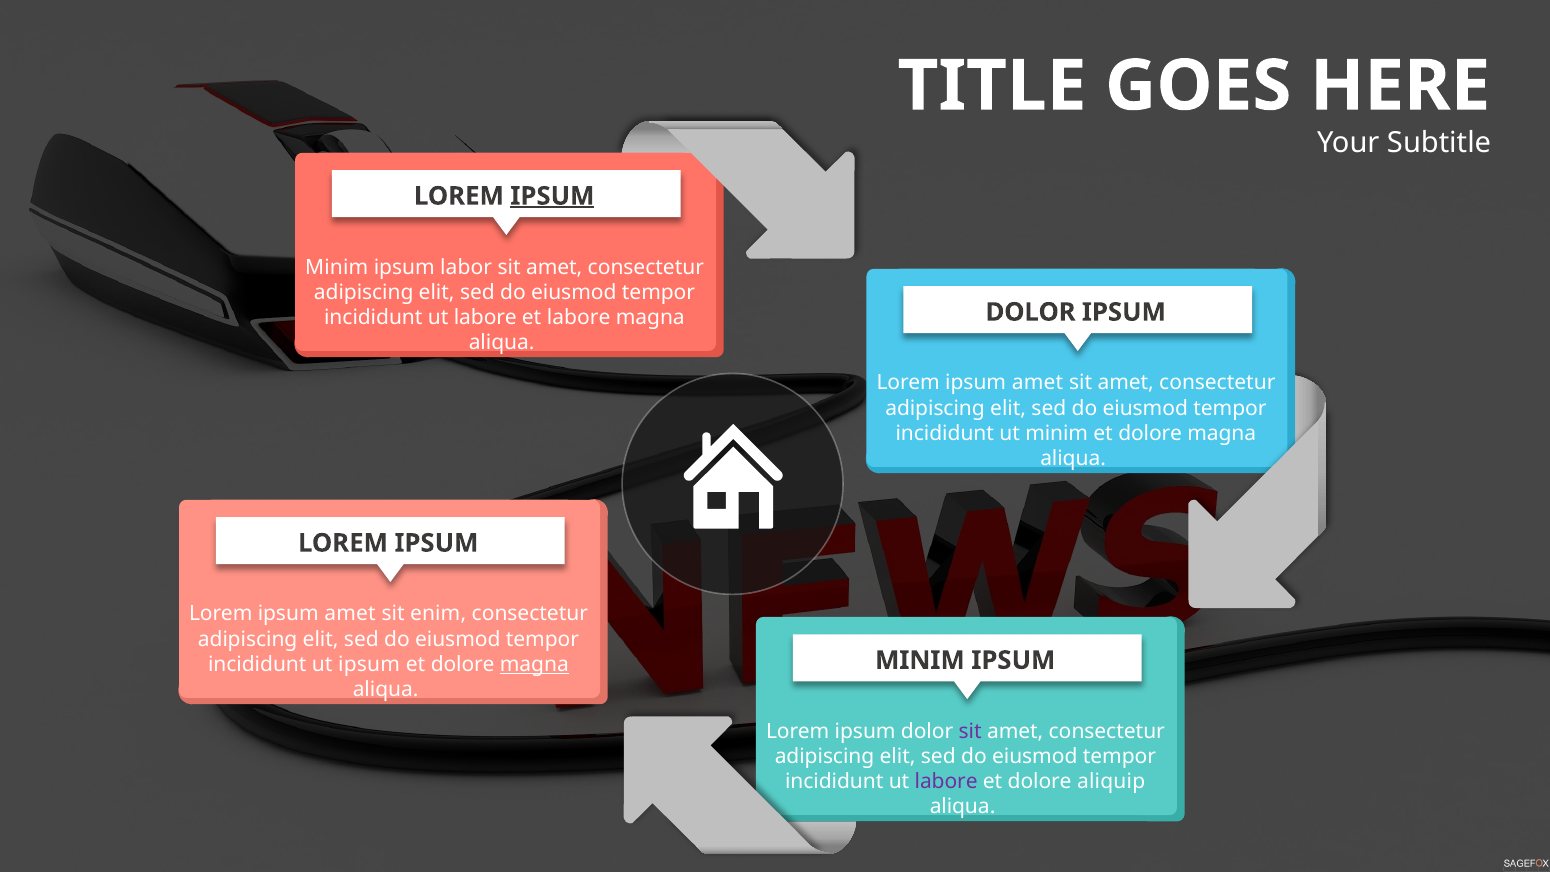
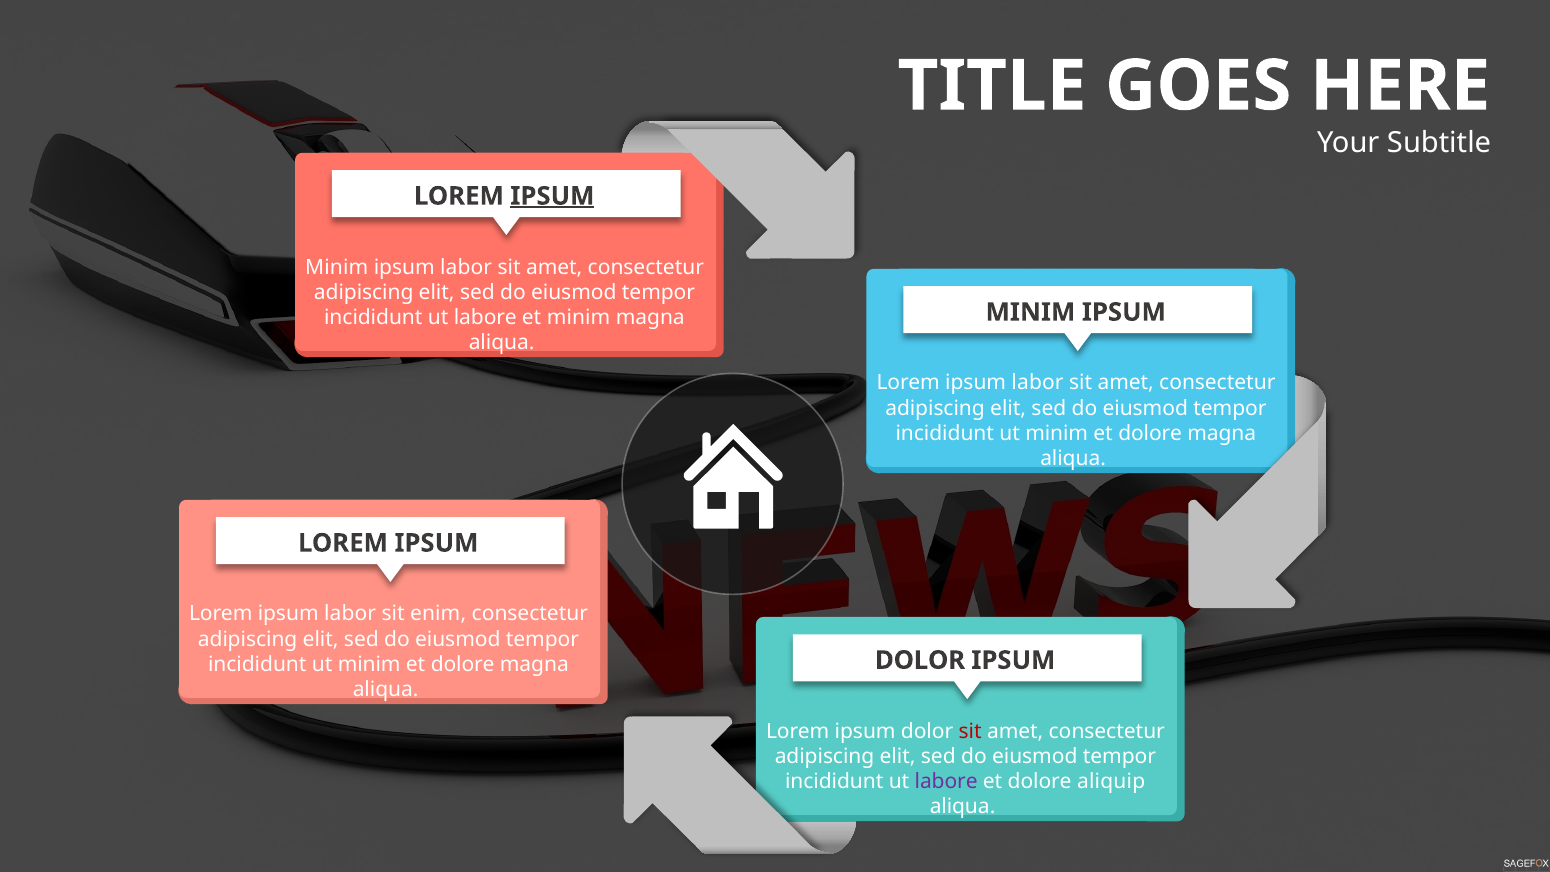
DOLOR at (1031, 312): DOLOR -> MINIM
et labore: labore -> minim
amet at (1038, 383): amet -> labor
amet at (350, 614): amet -> labor
MINIM at (920, 660): MINIM -> DOLOR
ipsum at (369, 664): ipsum -> minim
magna at (534, 664) underline: present -> none
sit at (970, 731) colour: purple -> red
